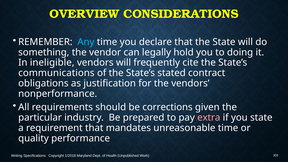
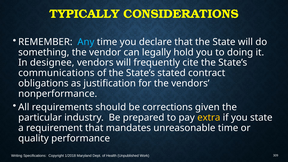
OVERVIEW: OVERVIEW -> TYPICALLY
ineligible: ineligible -> designee
extra colour: pink -> yellow
